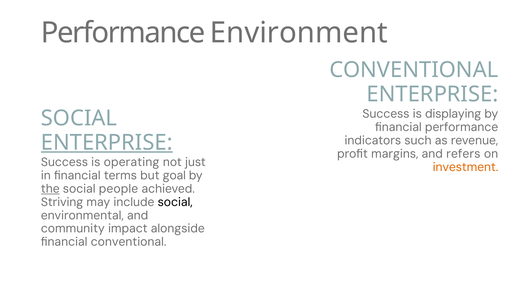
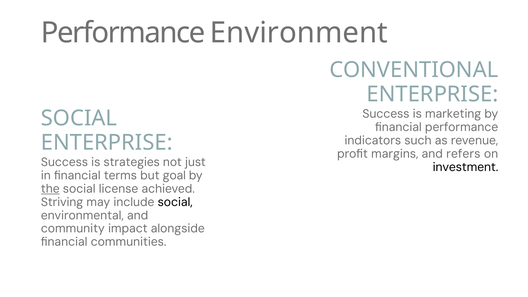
displaying: displaying -> marketing
ENTERPRISE at (107, 142) underline: present -> none
operating: operating -> strategies
investment colour: orange -> black
people: people -> license
financial conventional: conventional -> communities
